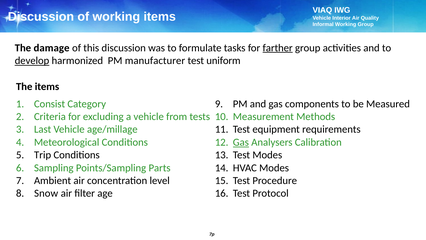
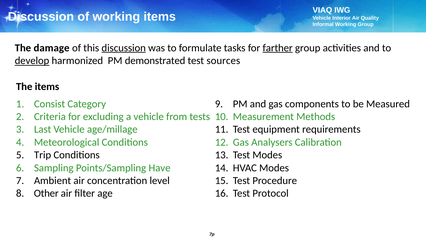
discussion at (124, 48) underline: none -> present
manufacturer: manufacturer -> demonstrated
uniform: uniform -> sources
Gas at (241, 142) underline: present -> none
Parts: Parts -> Have
Snow: Snow -> Other
